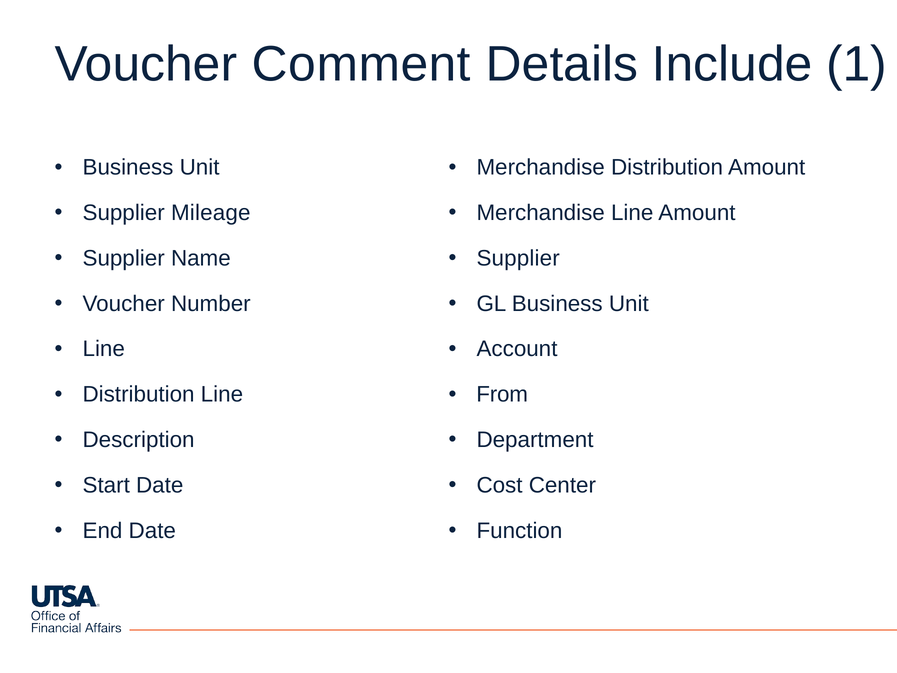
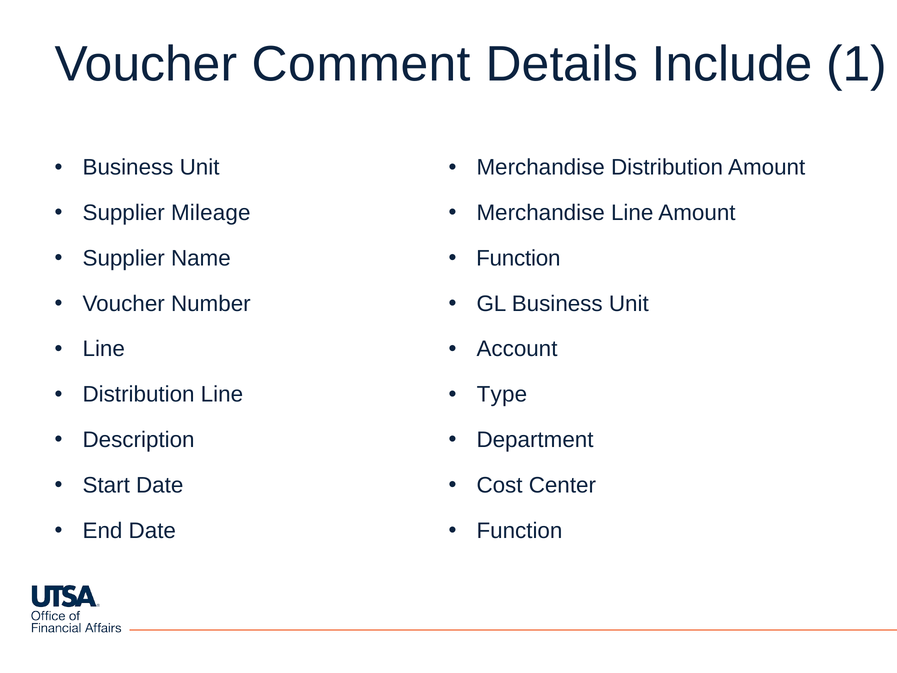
Supplier at (518, 258): Supplier -> Function
From: From -> Type
